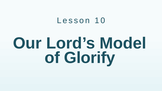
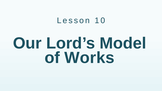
Glorify: Glorify -> Works
